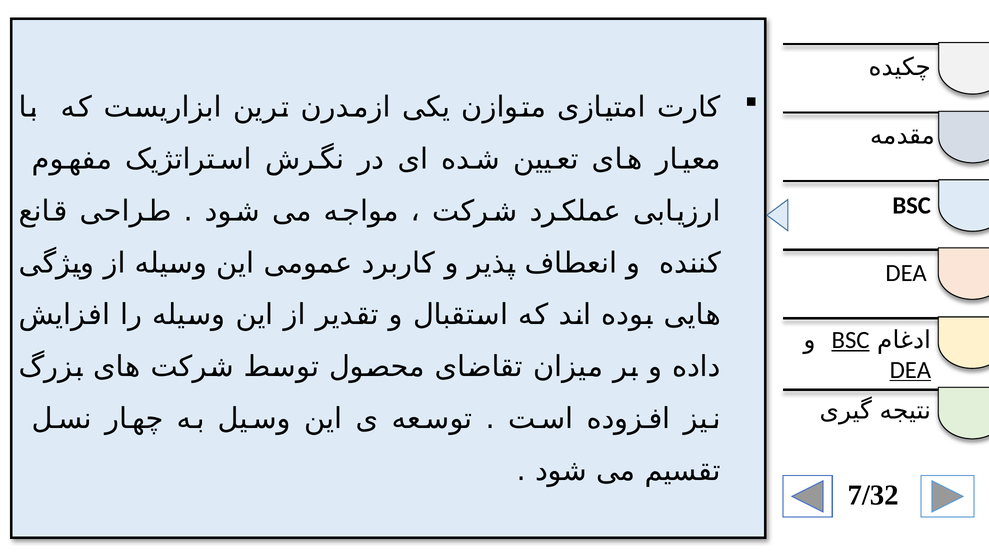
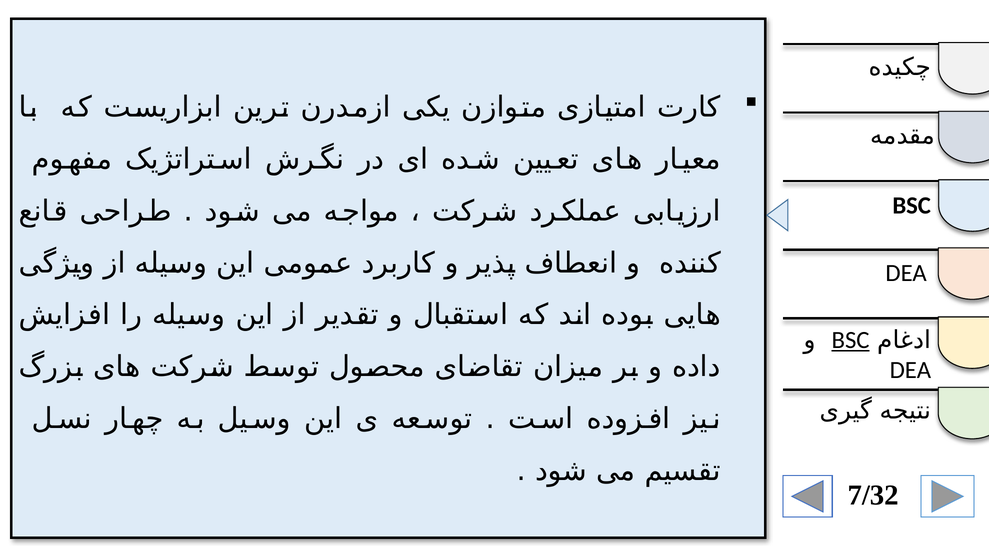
DEA at (910, 370) underline: present -> none
